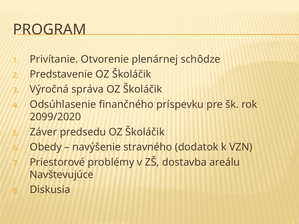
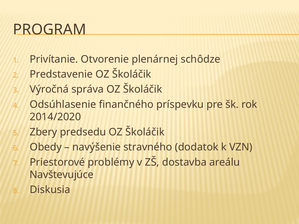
2099/2020: 2099/2020 -> 2014/2020
Záver: Záver -> Zbery
